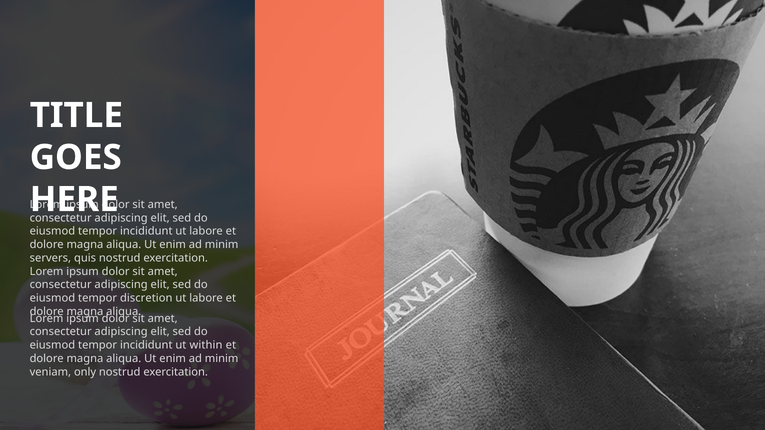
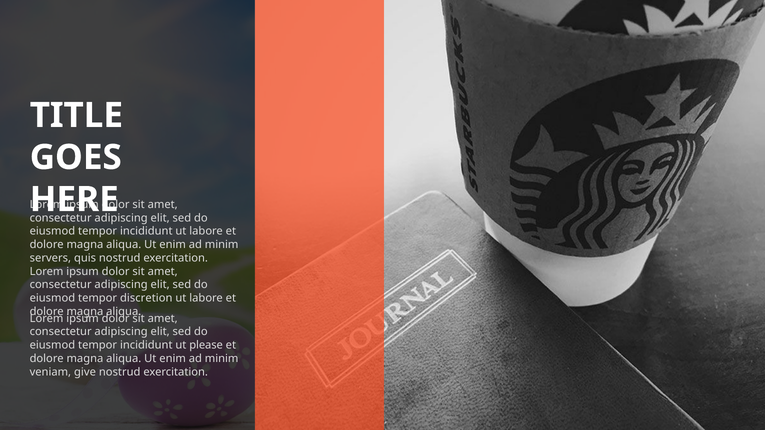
within: within -> please
only: only -> give
